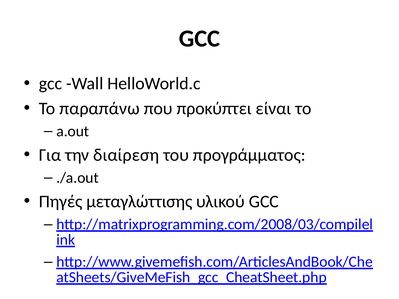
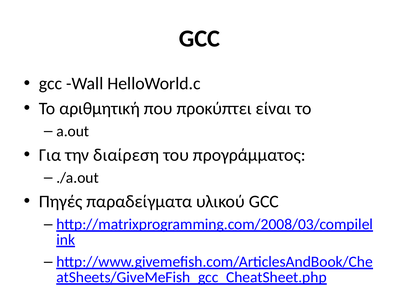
παραπάνω: παραπάνω -> αριθμητική
μεταγλώττισης: μεταγλώττισης -> παραδείγματα
